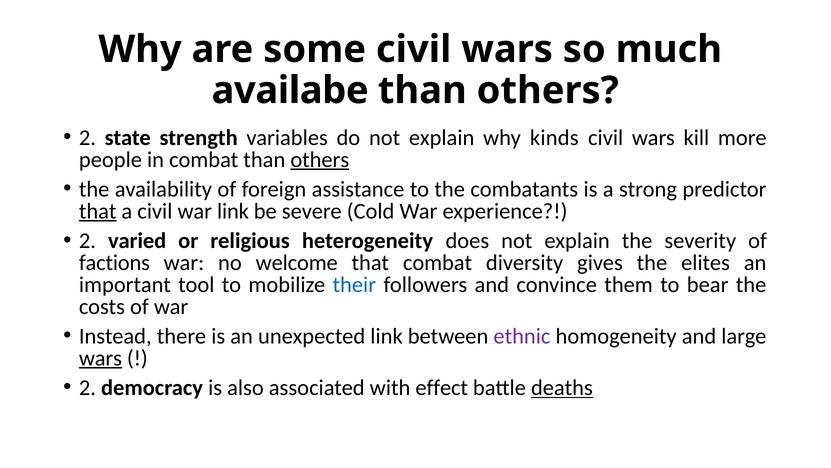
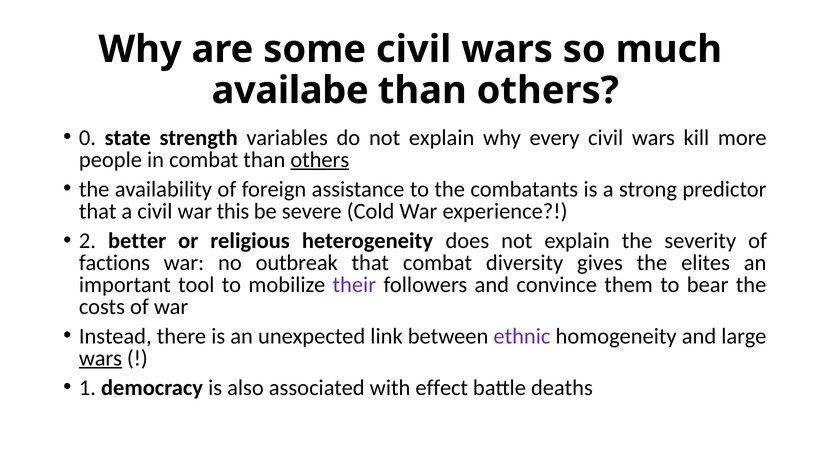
2 at (87, 138): 2 -> 0
kinds: kinds -> every
that at (98, 211) underline: present -> none
war link: link -> this
varied: varied -> better
welcome: welcome -> outbreak
their colour: blue -> purple
2 at (87, 387): 2 -> 1
deaths underline: present -> none
